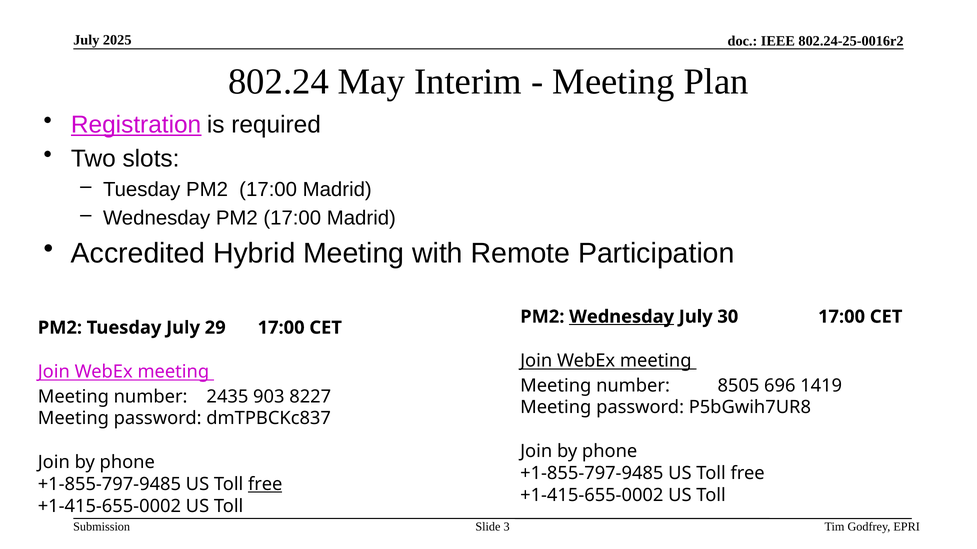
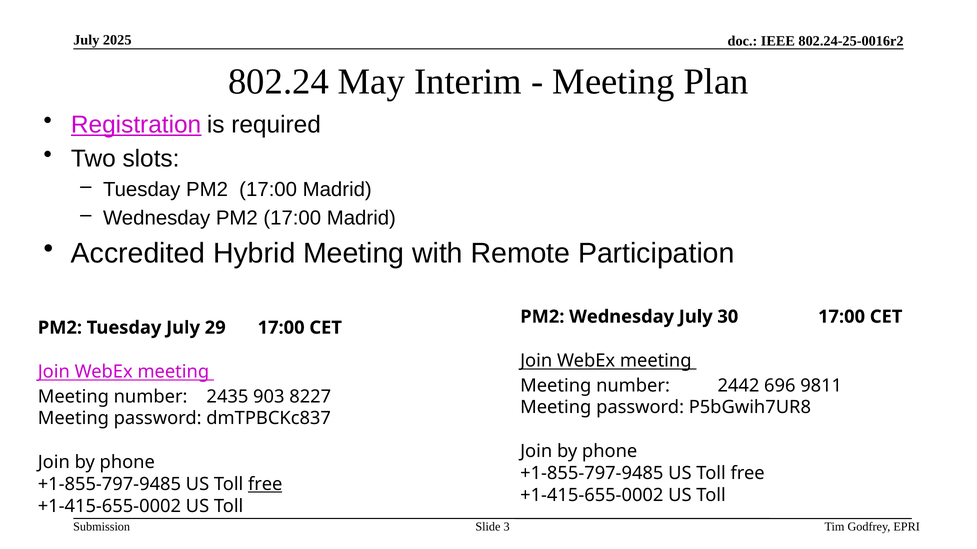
Wednesday at (622, 317) underline: present -> none
8505: 8505 -> 2442
1419: 1419 -> 9811
